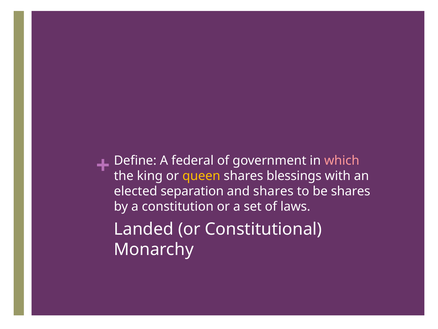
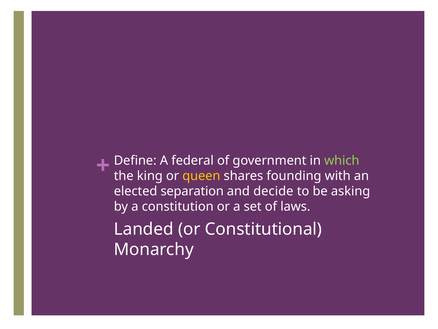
which colour: pink -> light green
blessings: blessings -> founding
and shares: shares -> decide
be shares: shares -> asking
